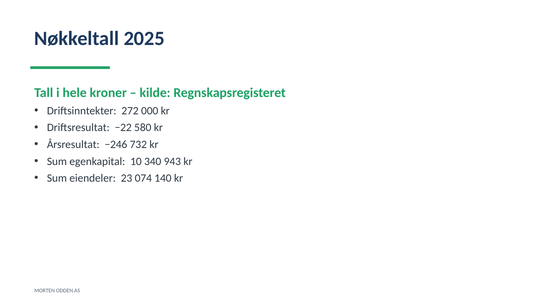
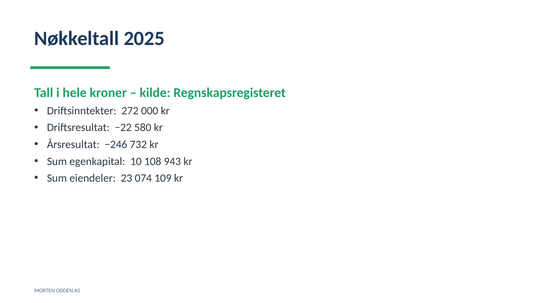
340: 340 -> 108
140: 140 -> 109
